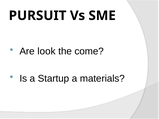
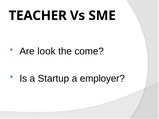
PURSUIT: PURSUIT -> TEACHER
materials: materials -> employer
